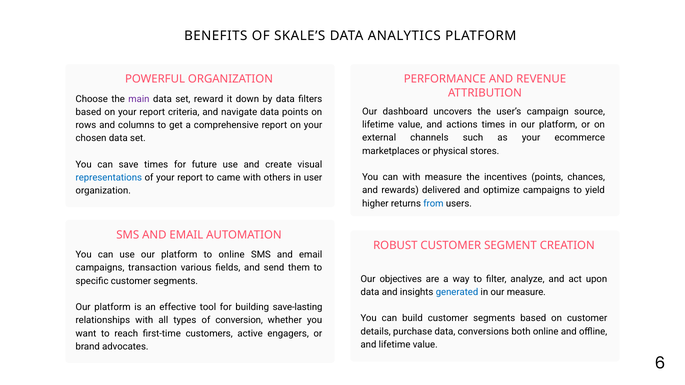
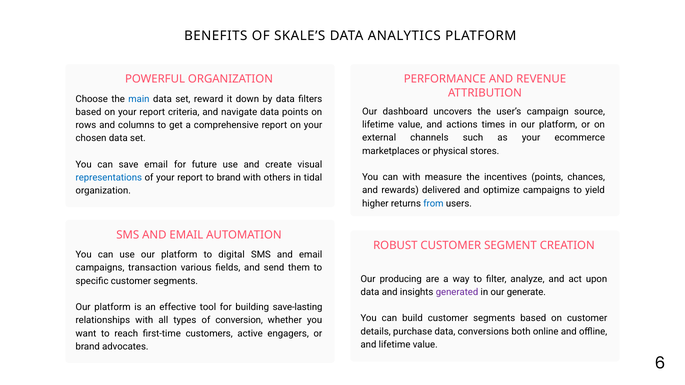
main colour: purple -> blue
save times: times -> email
to came: came -> brand
user: user -> tidal
to online: online -> digital
objectives: objectives -> producing
generated colour: blue -> purple
our measure: measure -> generate
